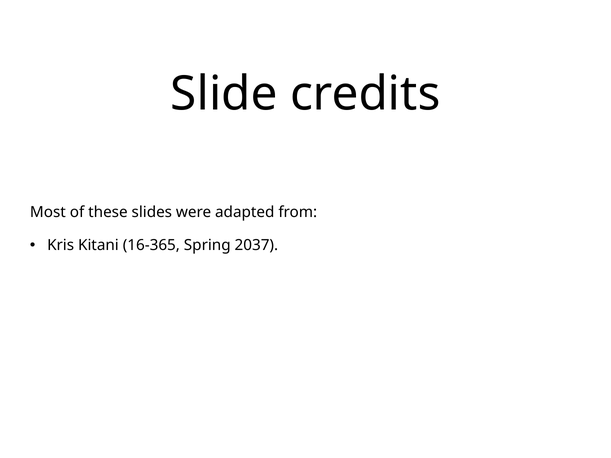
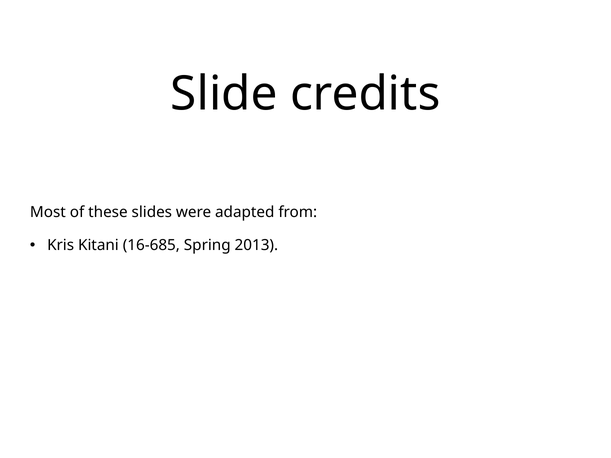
16-365: 16-365 -> 16-685
2037: 2037 -> 2013
